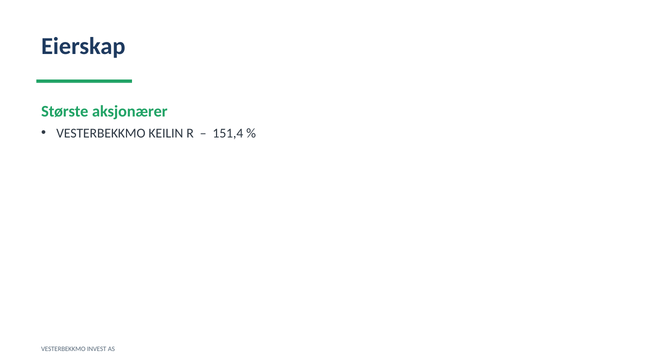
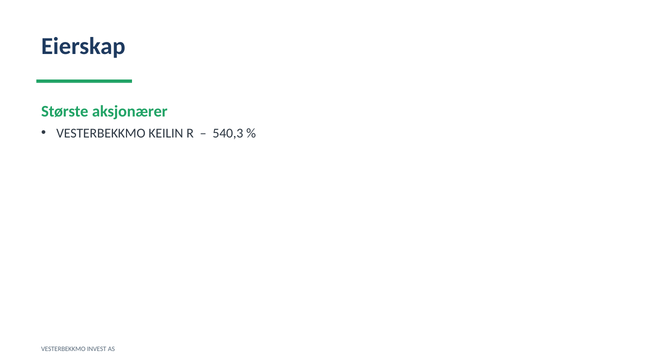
151,4: 151,4 -> 540,3
